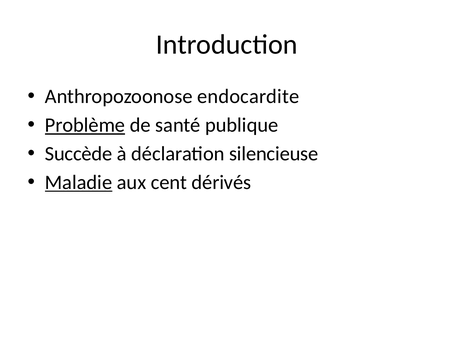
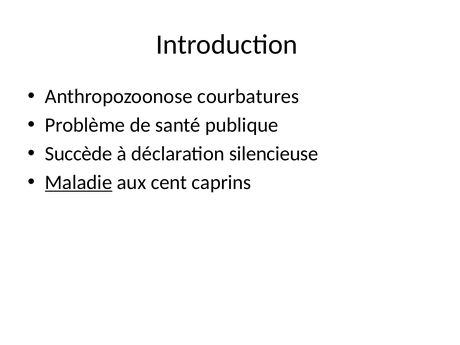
endocardite: endocardite -> courbatures
Problème underline: present -> none
dérivés: dérivés -> caprins
